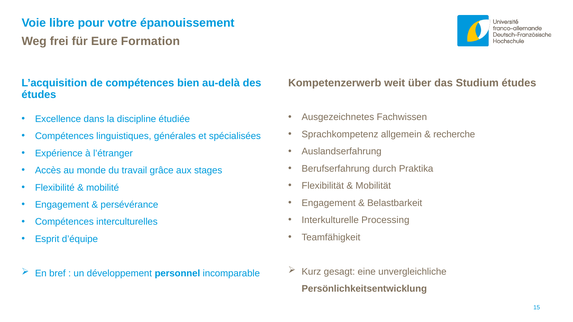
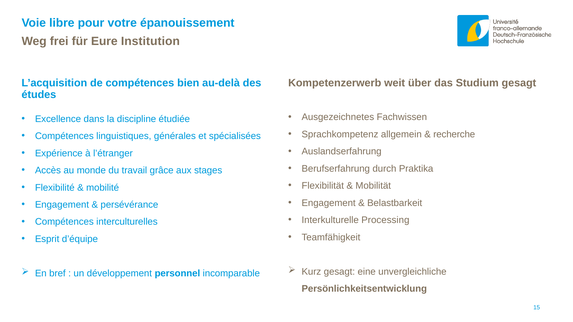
Formation: Formation -> Institution
Studium études: études -> gesagt
